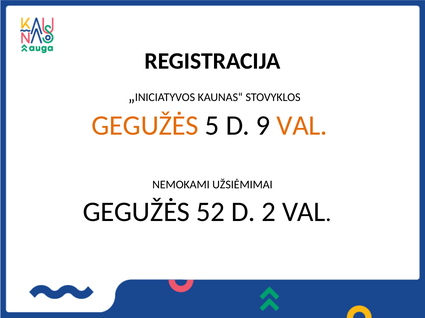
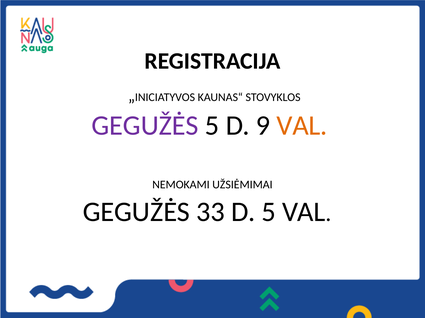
GEGUŽĖS at (145, 126) colour: orange -> purple
52: 52 -> 33
D 2: 2 -> 5
